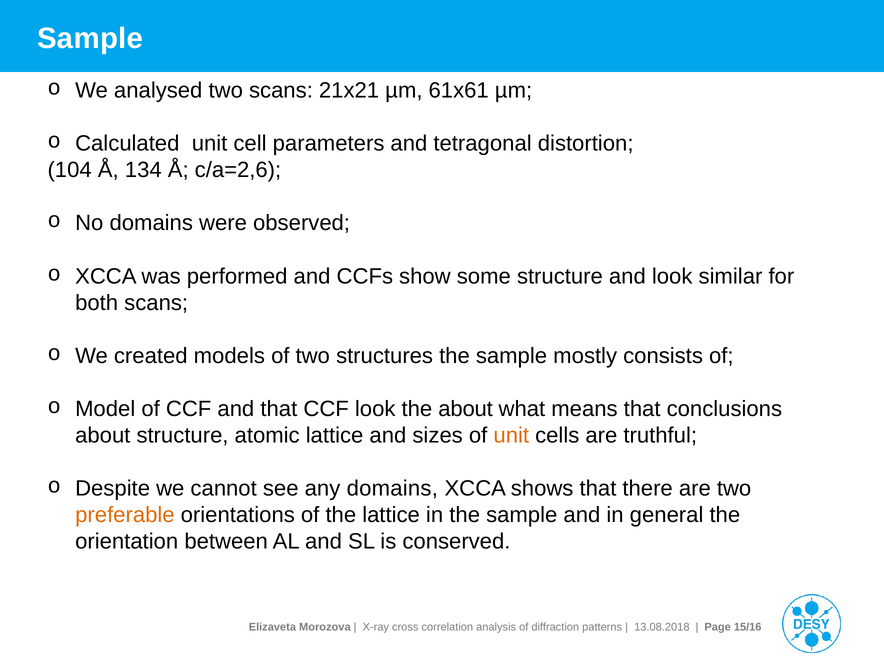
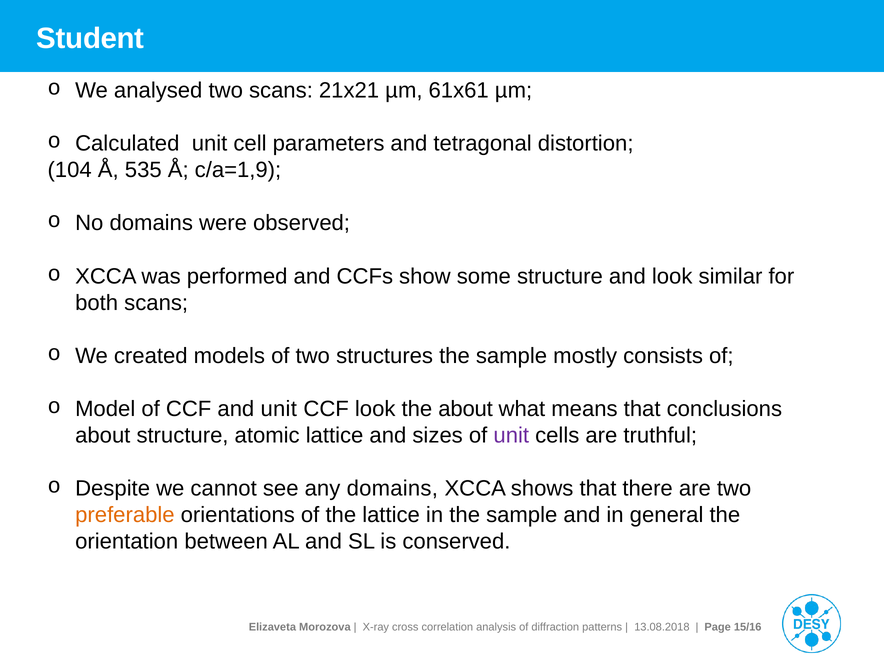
Sample at (90, 38): Sample -> Student
134: 134 -> 535
c/a=2,6: c/a=2,6 -> c/a=1,9
and that: that -> unit
unit at (511, 435) colour: orange -> purple
